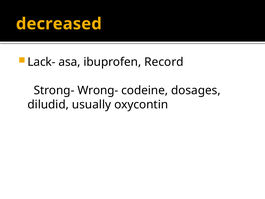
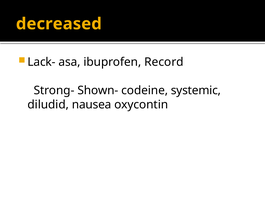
Wrong-: Wrong- -> Shown-
dosages: dosages -> systemic
usually: usually -> nausea
